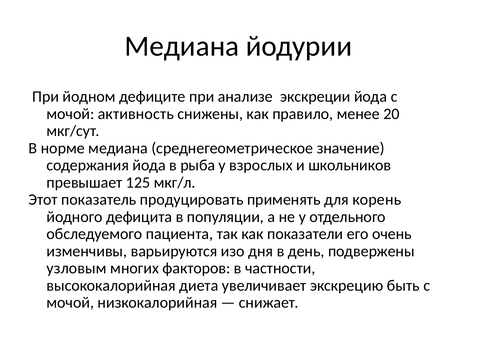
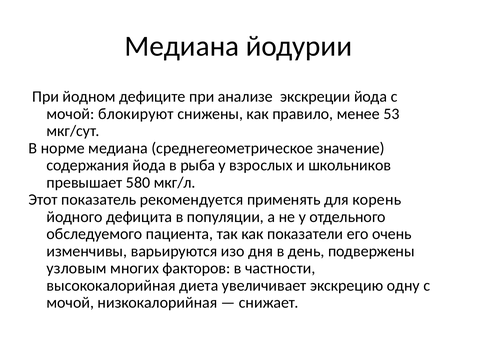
активность: активность -> блокируют
20: 20 -> 53
125: 125 -> 580
продуцировать: продуцировать -> рекомендуется
быть: быть -> одну
